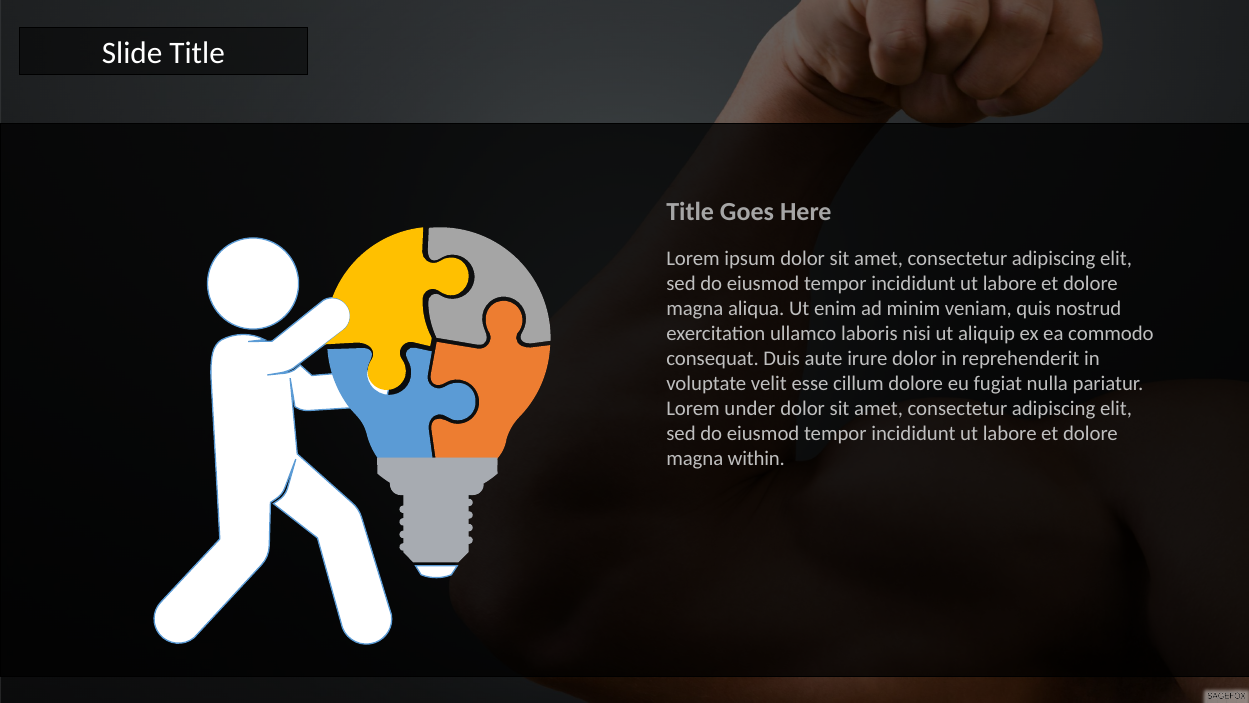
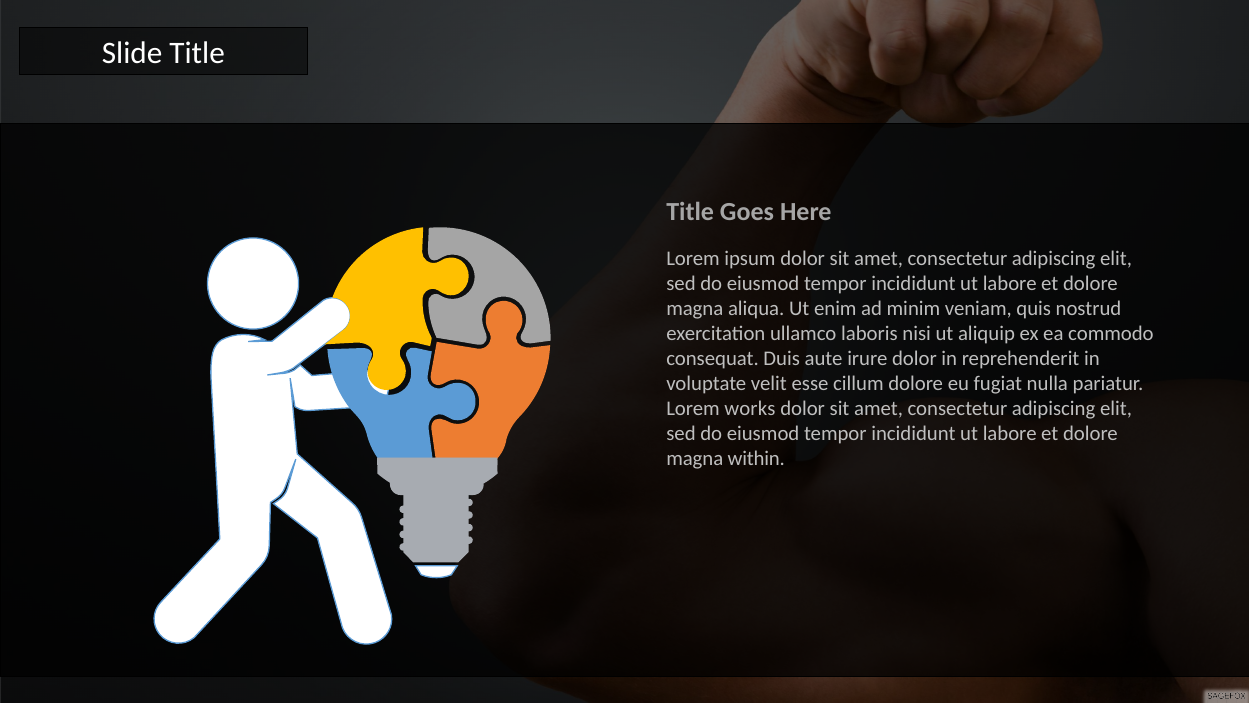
under: under -> works
